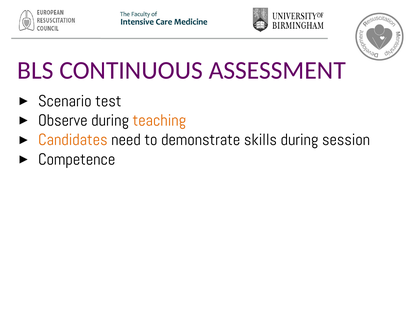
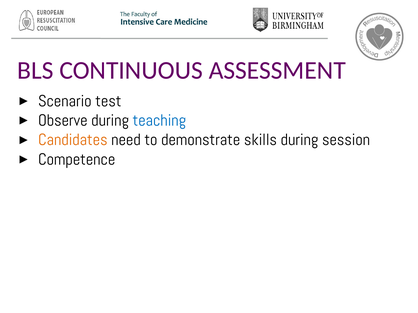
teaching colour: orange -> blue
